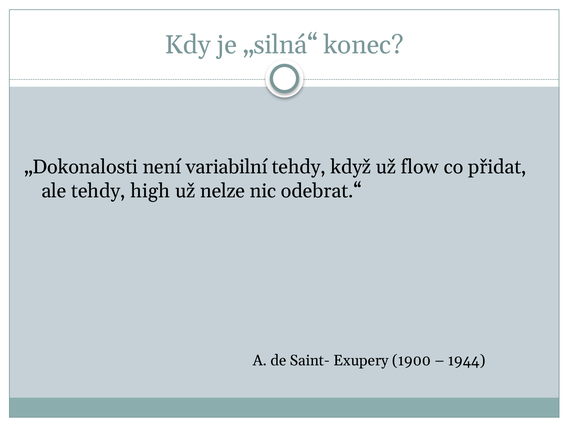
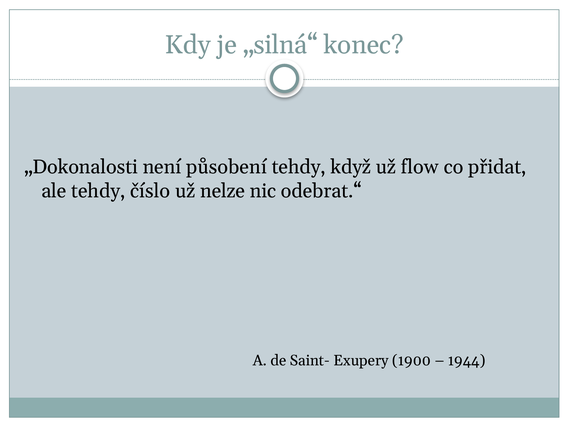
variabilní: variabilní -> působení
high: high -> číslo
